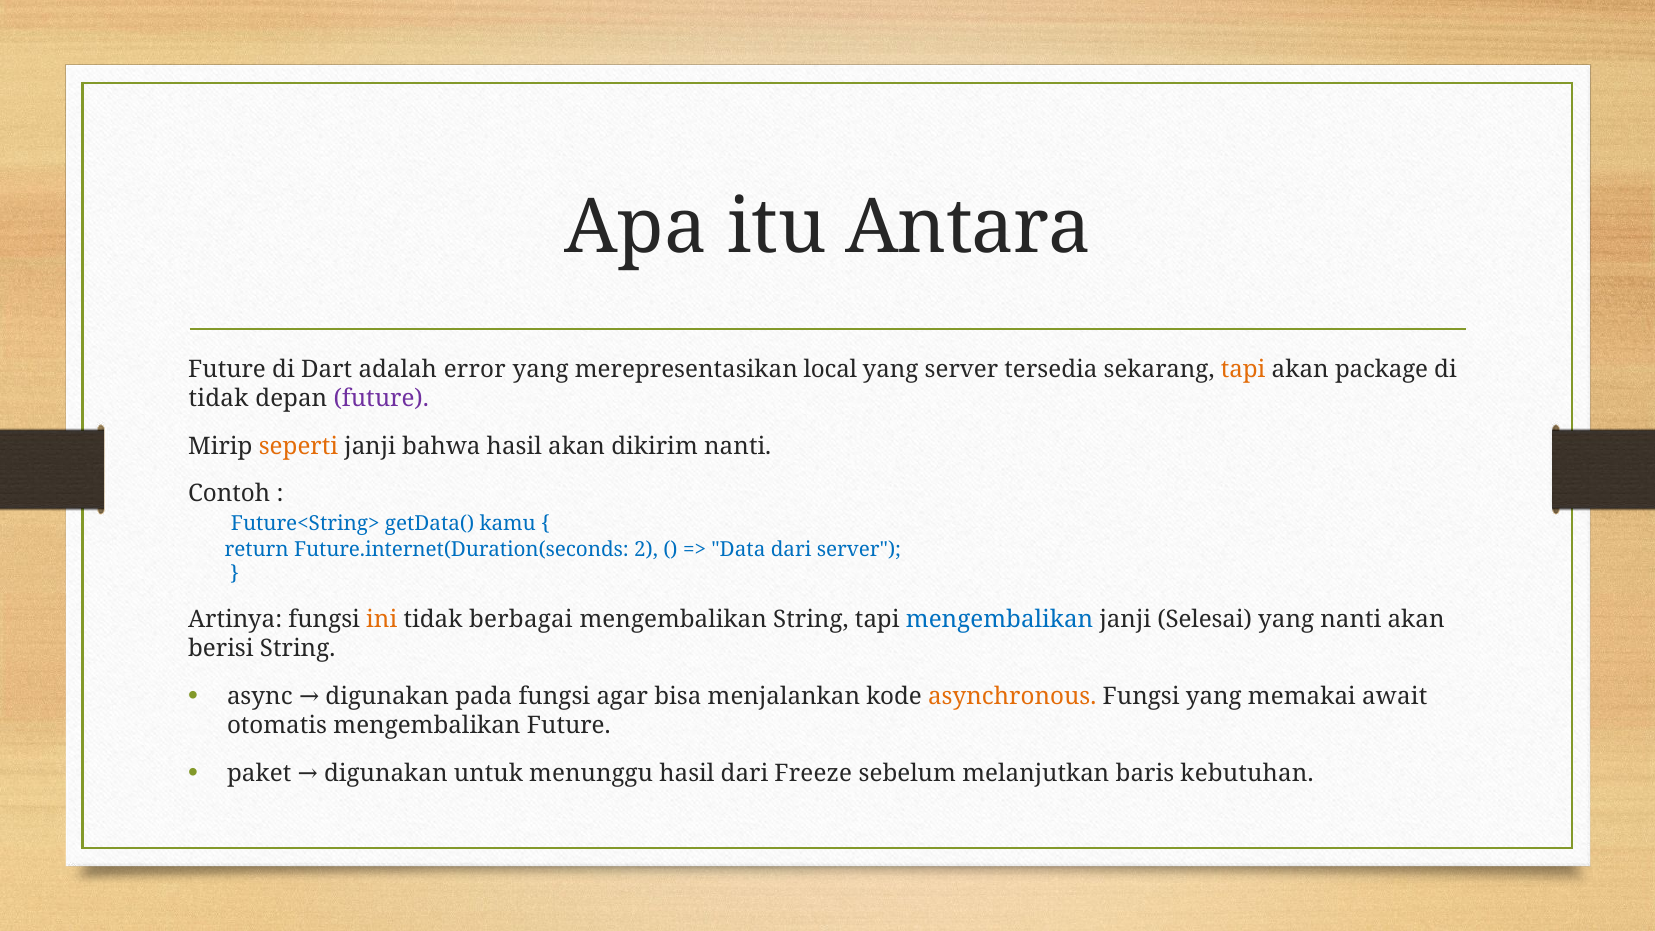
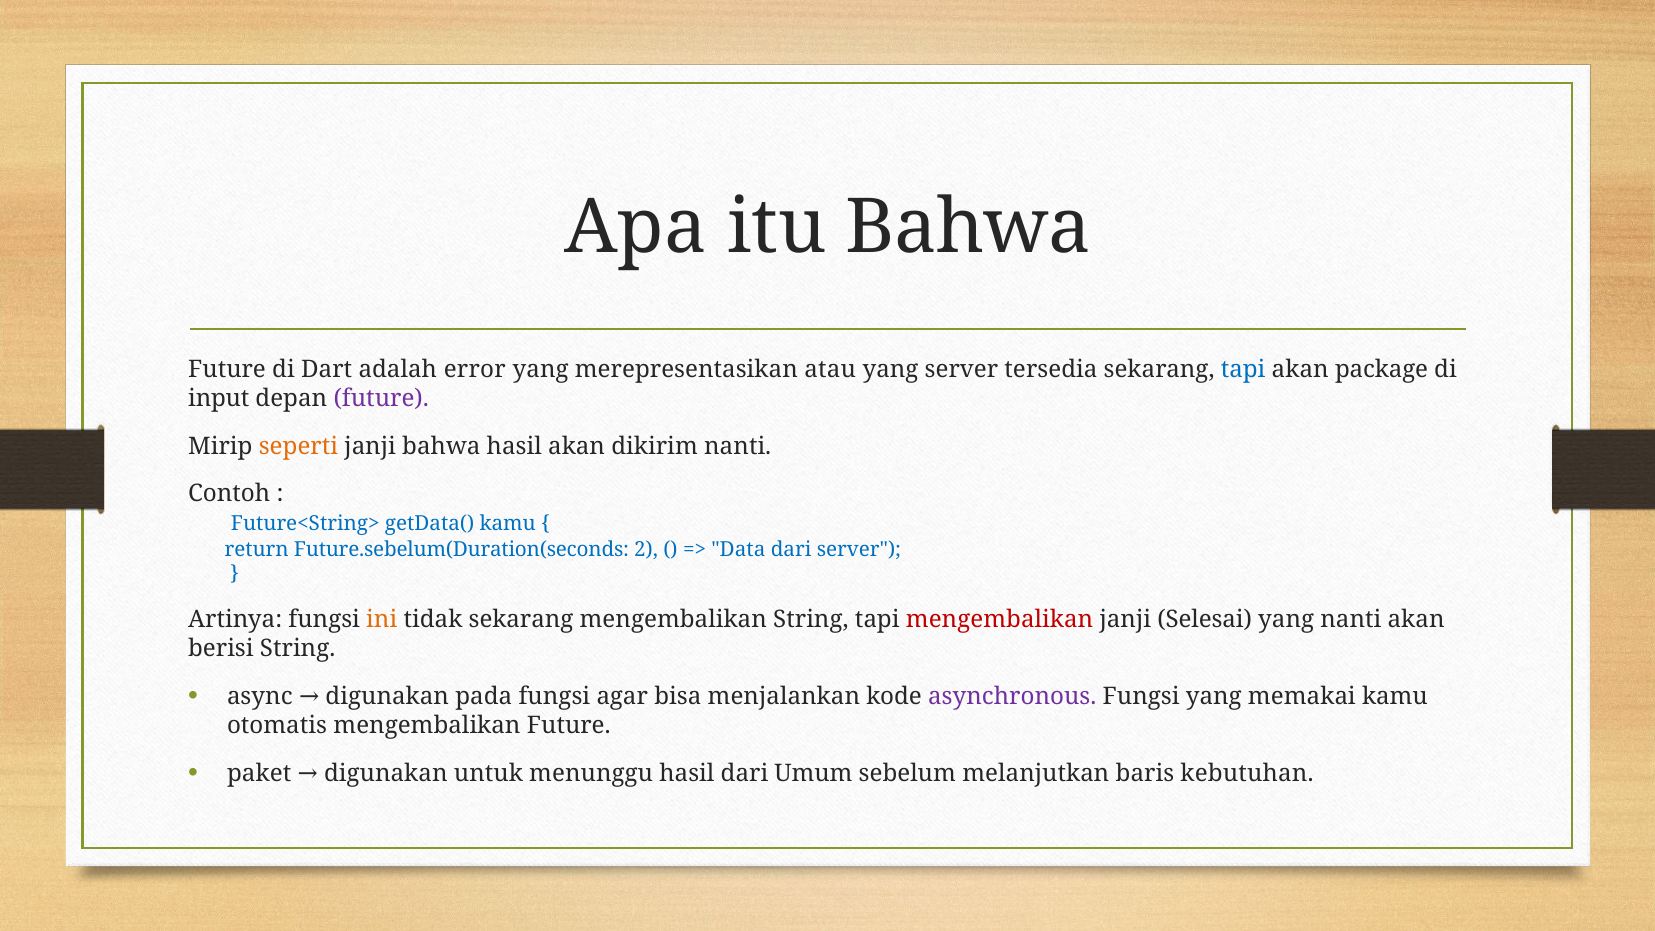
itu Antara: Antara -> Bahwa
local: local -> atau
tapi at (1243, 369) colour: orange -> blue
tidak at (219, 398): tidak -> input
Future.internet(Duration(seconds: Future.internet(Duration(seconds -> Future.sebelum(Duration(seconds
tidak berbagai: berbagai -> sekarang
mengembalikan at (1000, 620) colour: blue -> red
asynchronous colour: orange -> purple
memakai await: await -> kamu
Freeze: Freeze -> Umum
